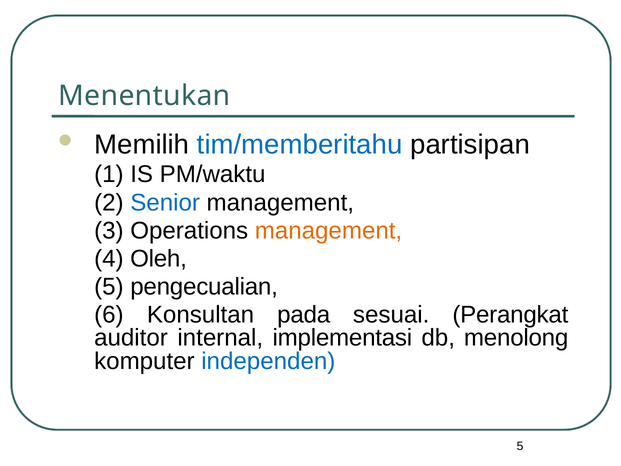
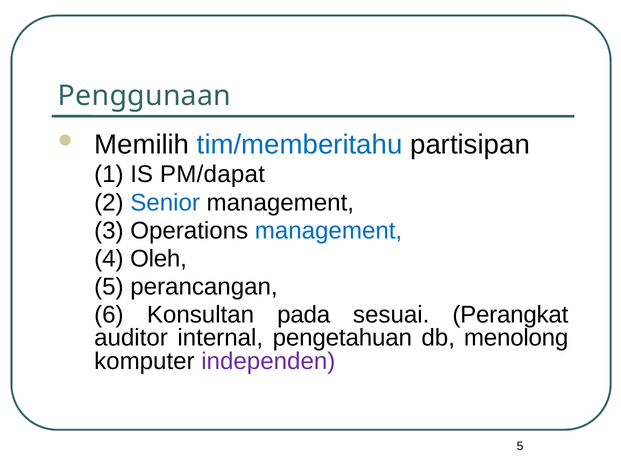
Menentukan: Menentukan -> Penggunaan
PM/waktu: PM/waktu -> PM/dapat
management at (328, 231) colour: orange -> blue
pengecualian: pengecualian -> perancangan
implementasi: implementasi -> pengetahuan
independen colour: blue -> purple
